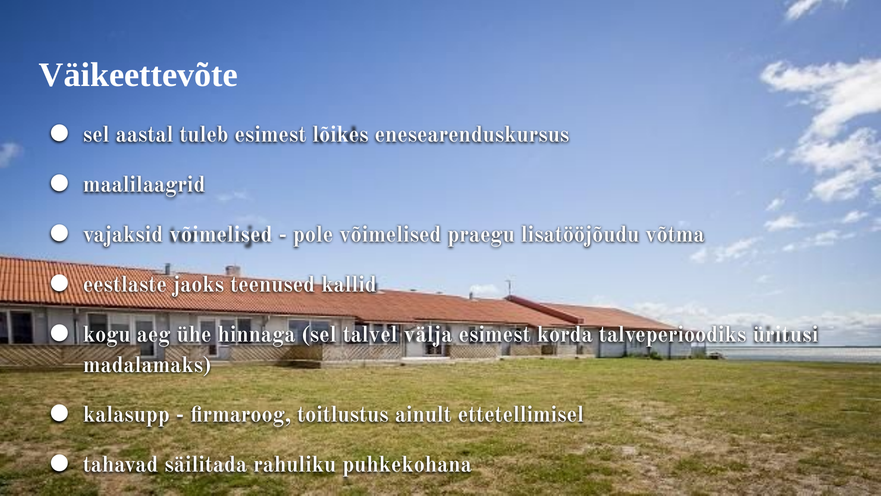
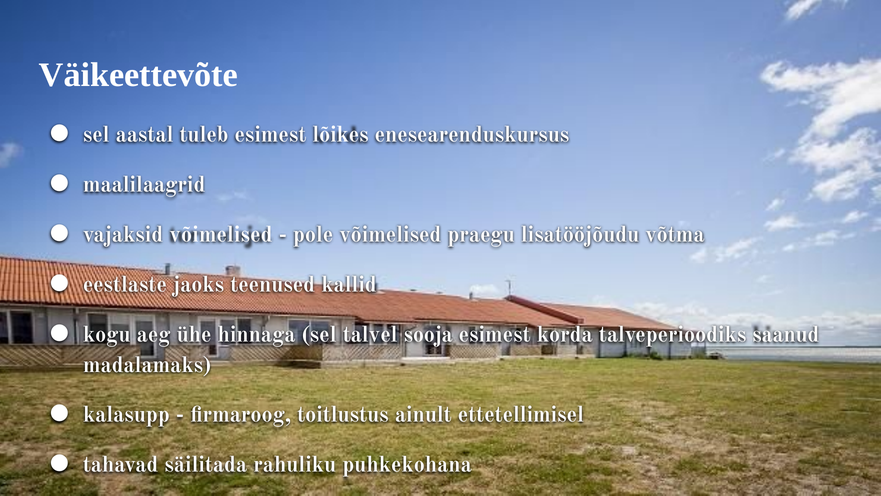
välja: välja -> sooja
üritusi: üritusi -> saanud
